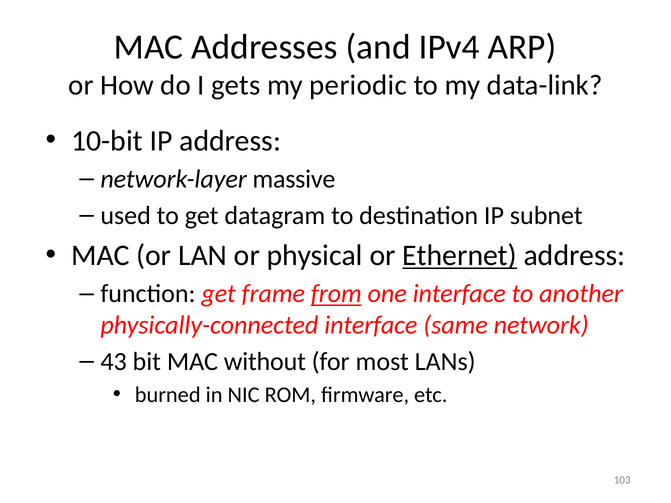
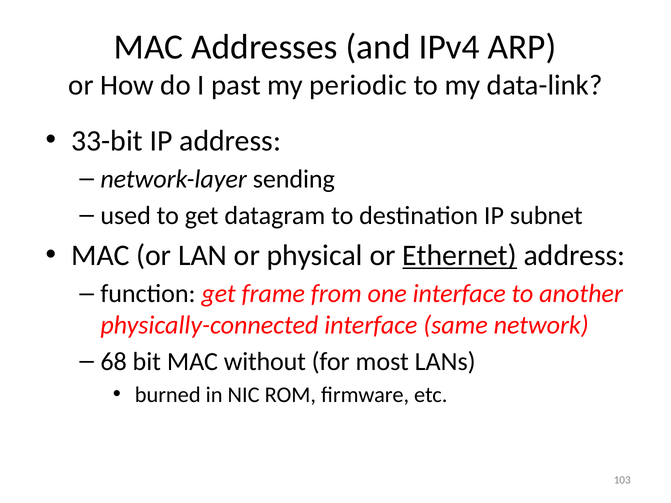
gets: gets -> past
10-bit: 10-bit -> 33-bit
massive: massive -> sending
from underline: present -> none
43: 43 -> 68
